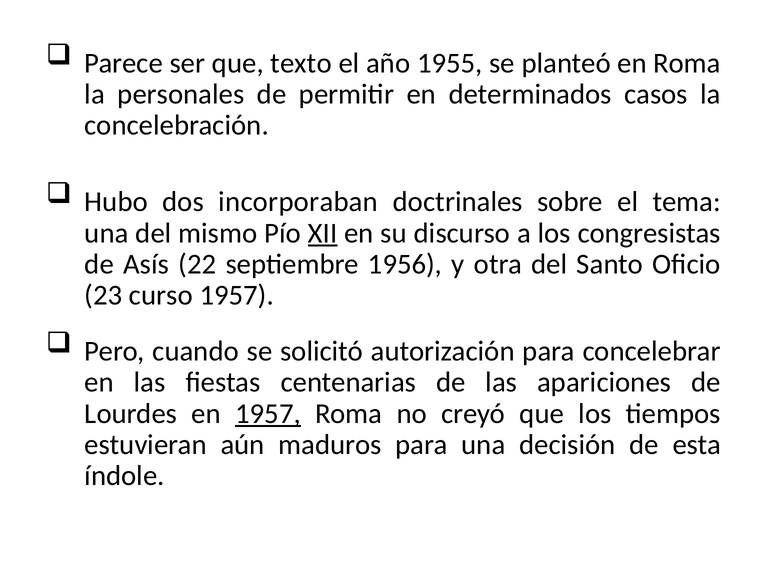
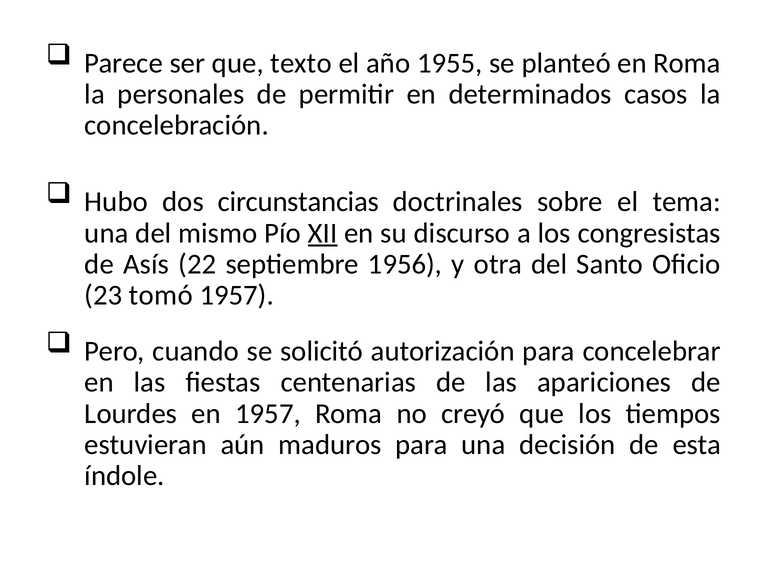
incorporaban: incorporaban -> circunstancias
curso: curso -> tomó
1957 at (268, 414) underline: present -> none
